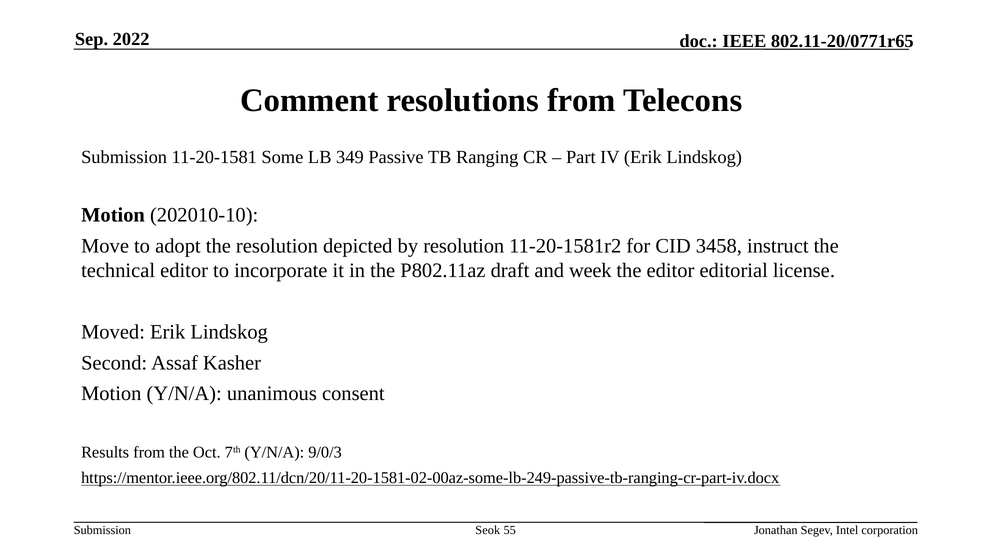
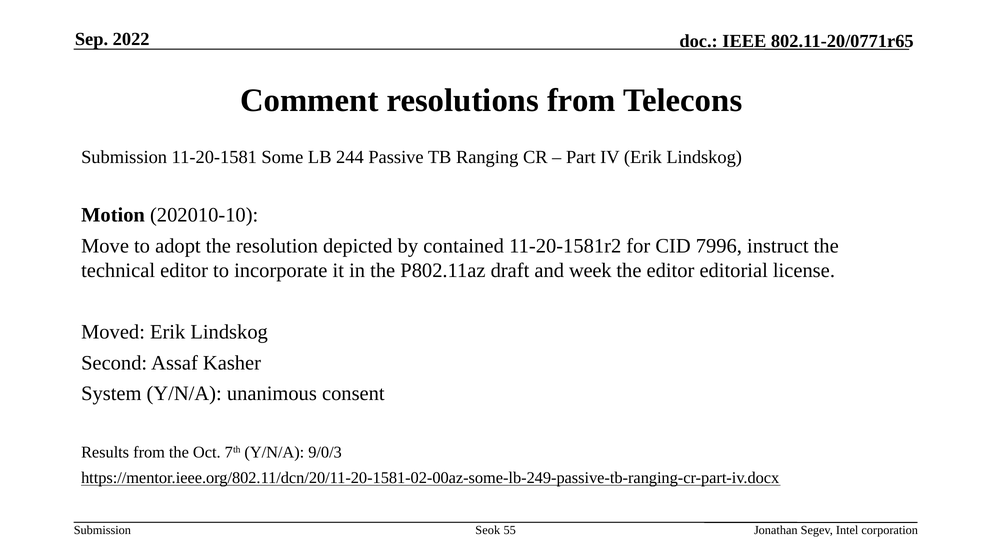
349: 349 -> 244
by resolution: resolution -> contained
3458: 3458 -> 7996
Motion at (111, 393): Motion -> System
